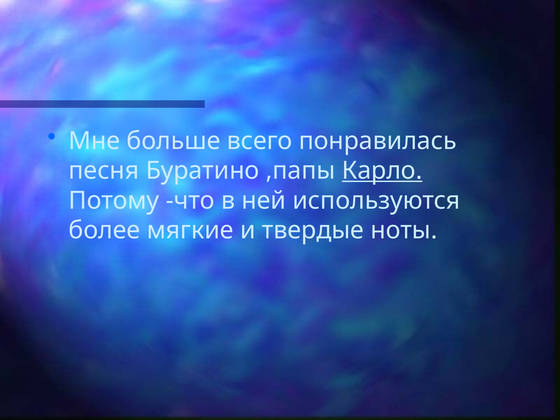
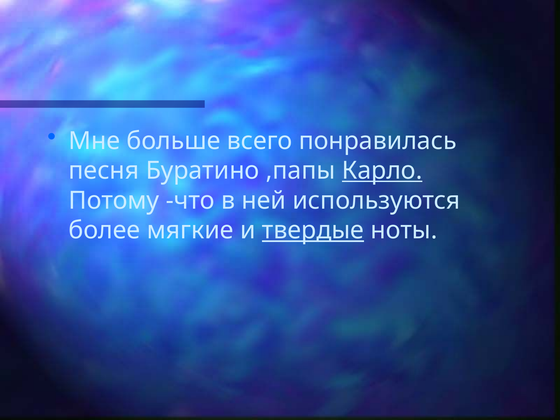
твердые underline: none -> present
